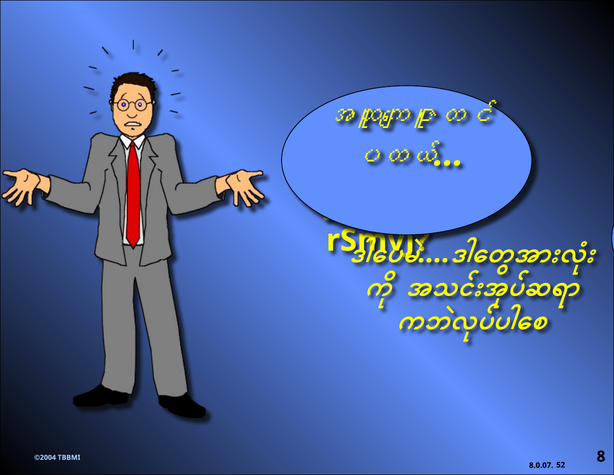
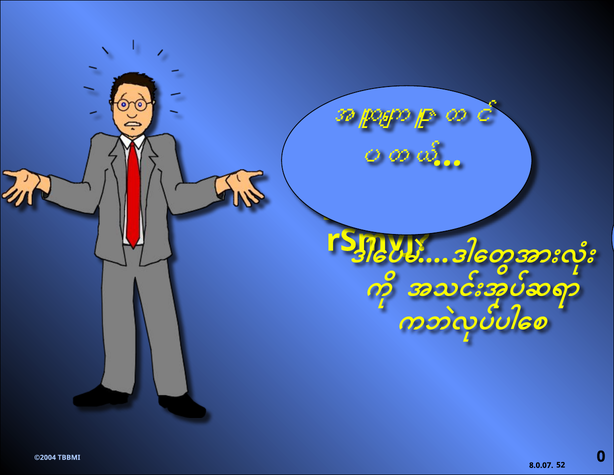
8: 8 -> 0
